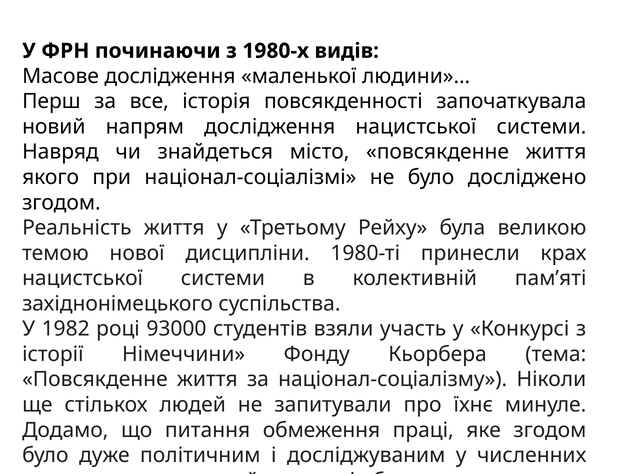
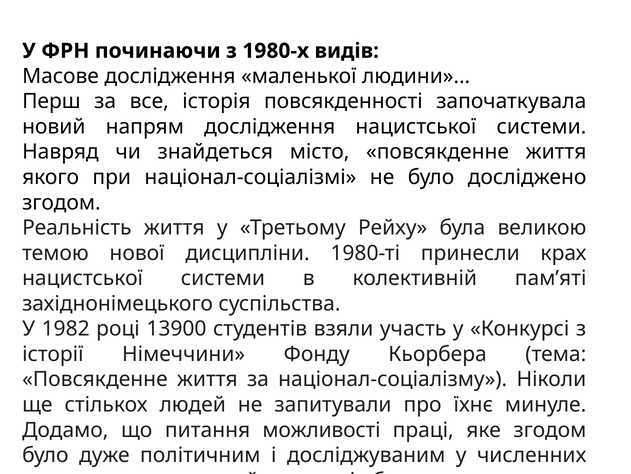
93000: 93000 -> 13900
обмеження: обмеження -> можливості
